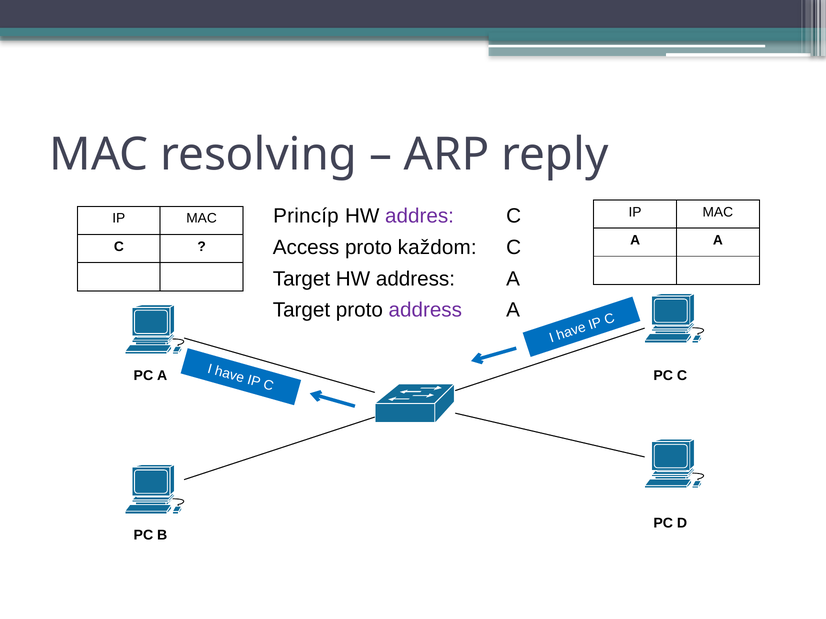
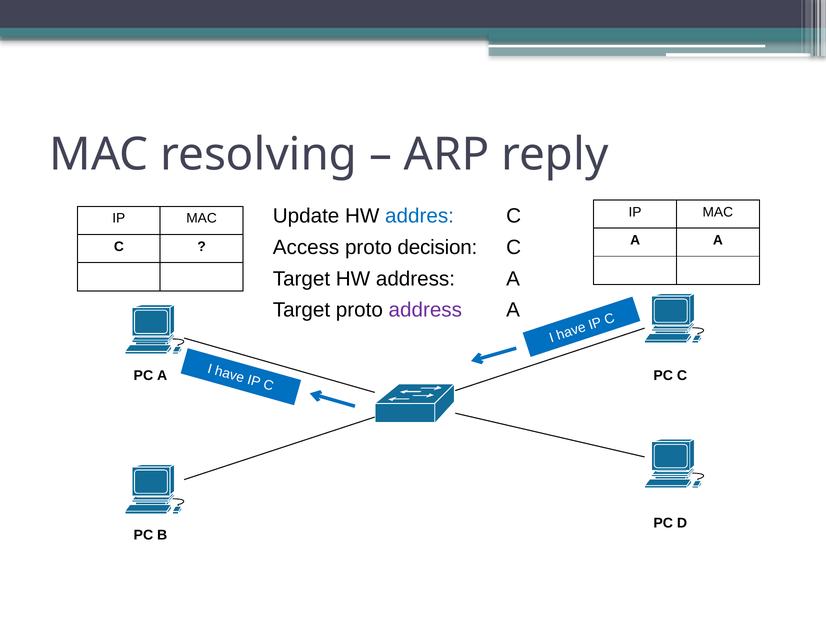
Princíp: Princíp -> Update
addres colour: purple -> blue
každom: každom -> decision
